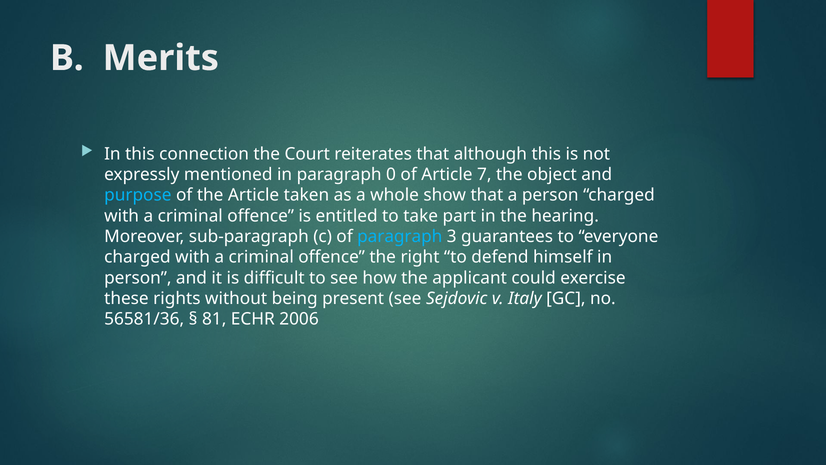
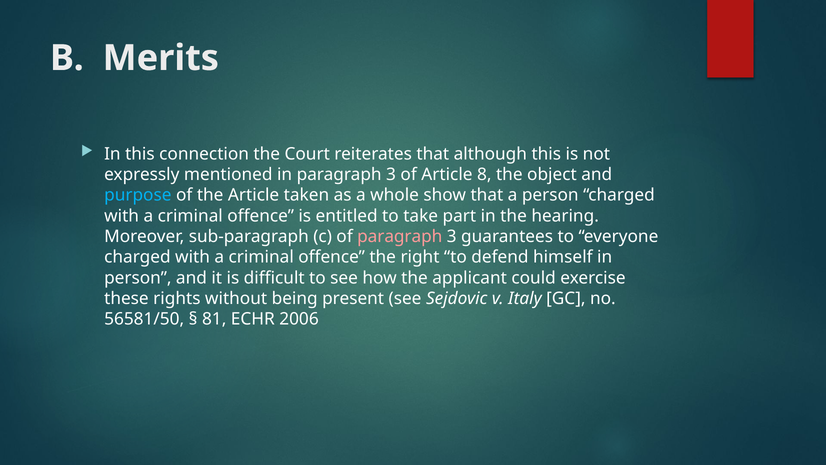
in paragraph 0: 0 -> 3
7: 7 -> 8
paragraph at (400, 236) colour: light blue -> pink
56581/36: 56581/36 -> 56581/50
